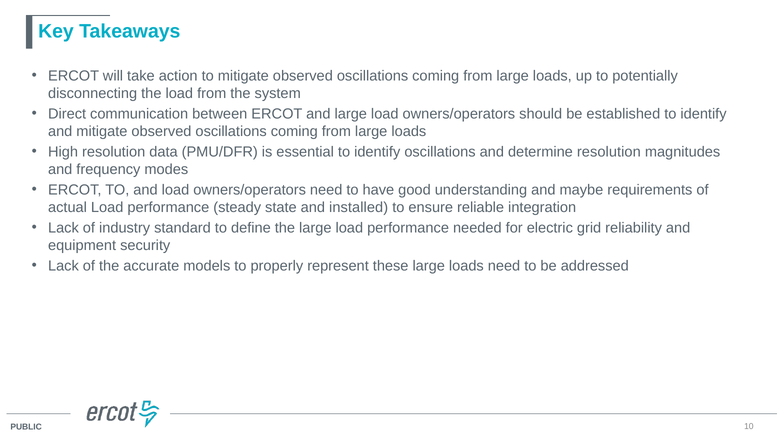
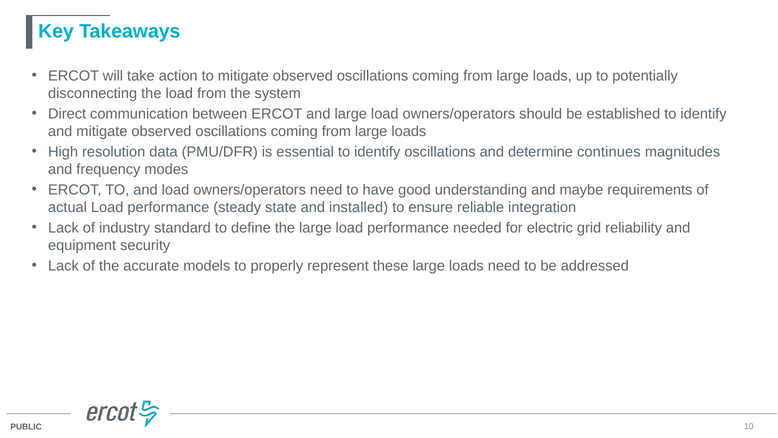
determine resolution: resolution -> continues
